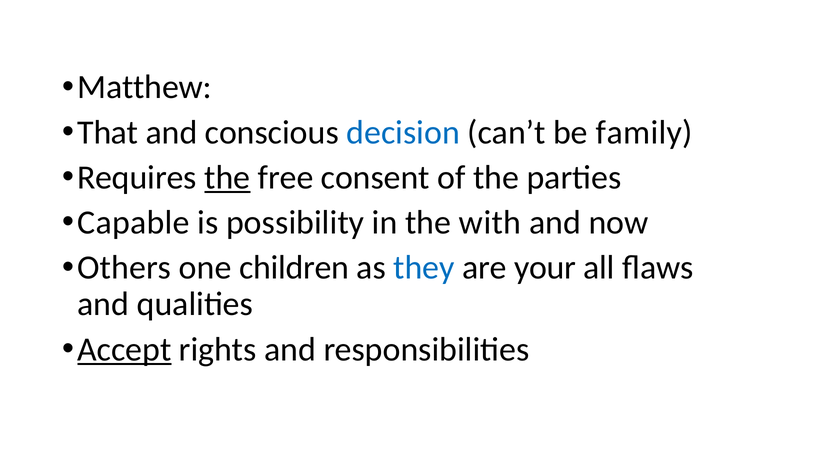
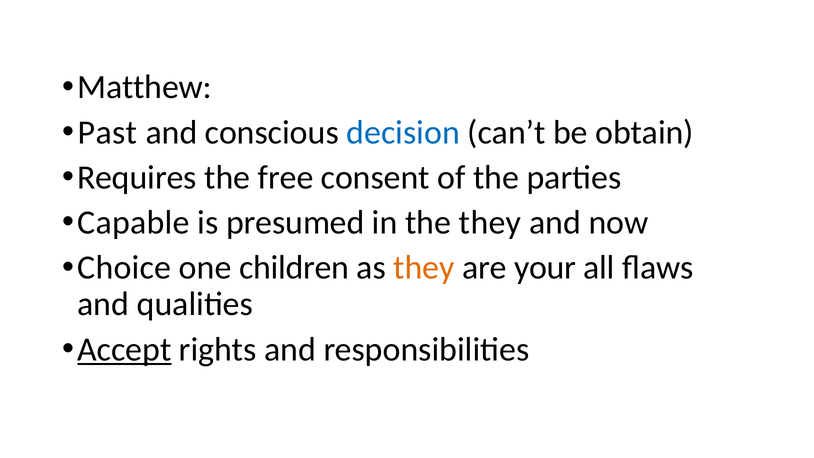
That: That -> Past
family: family -> obtain
the at (227, 177) underline: present -> none
possibility: possibility -> presumed
the with: with -> they
Others: Others -> Choice
they at (424, 268) colour: blue -> orange
